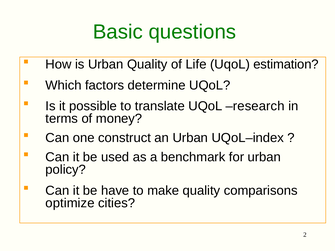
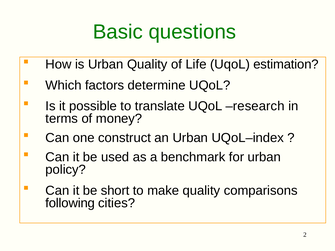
have: have -> short
optimize: optimize -> following
